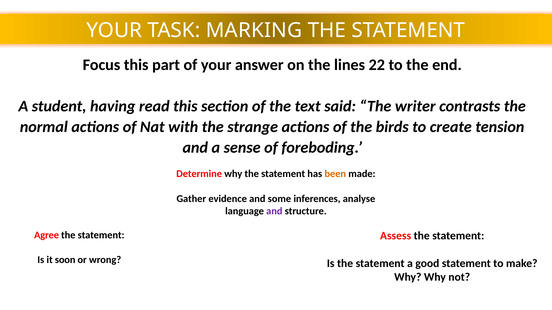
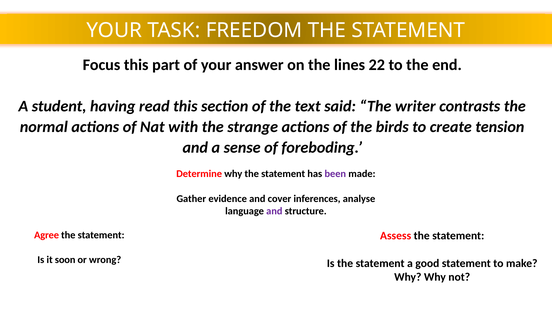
MARKING: MARKING -> FREEDOM
been colour: orange -> purple
some: some -> cover
